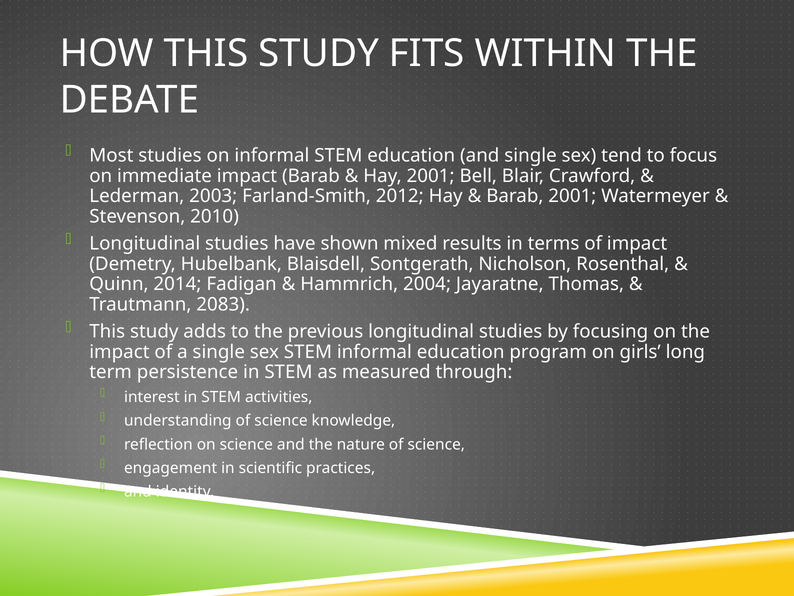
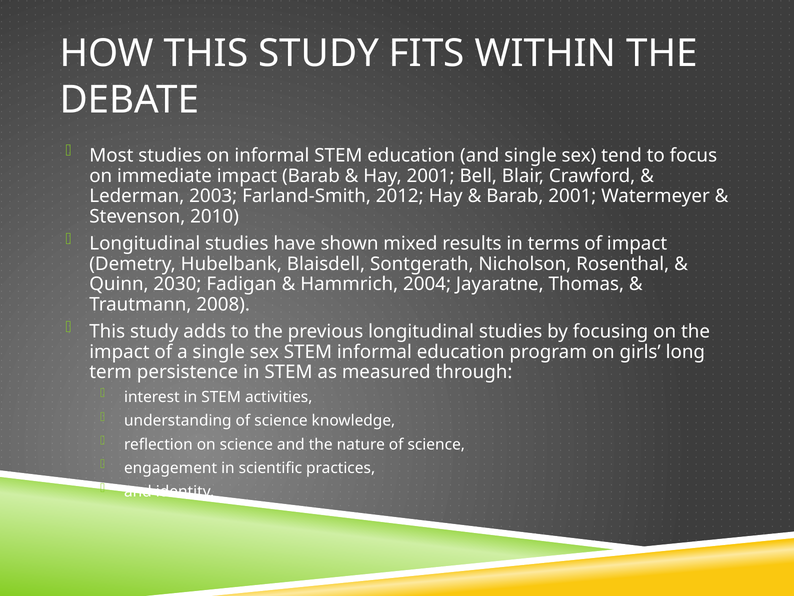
2014: 2014 -> 2030
2083: 2083 -> 2008
